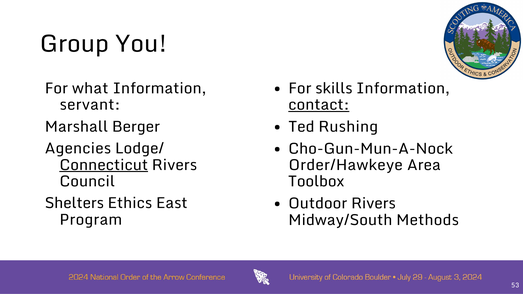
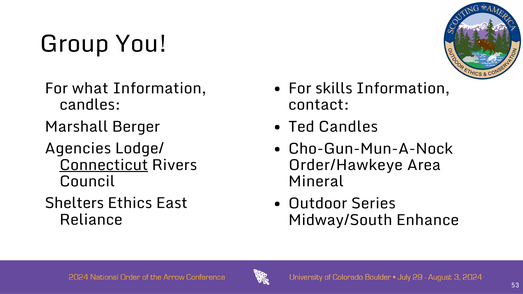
servant at (90, 105): servant -> candles
contact underline: present -> none
Ted Rushing: Rushing -> Candles
Toolbox: Toolbox -> Mineral
Outdoor Rivers: Rivers -> Series
Program: Program -> Reliance
Methods: Methods -> Enhance
